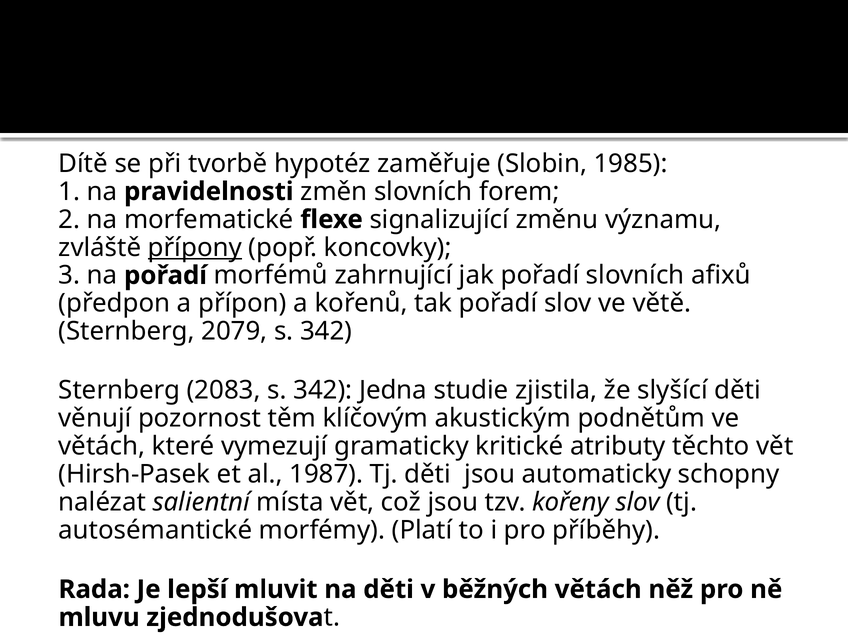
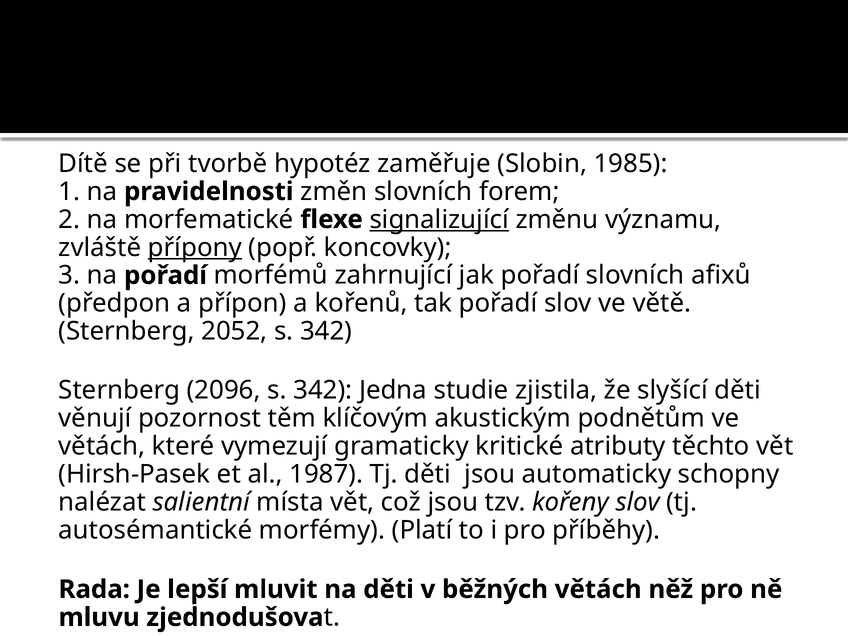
signalizující underline: none -> present
2079: 2079 -> 2052
2083: 2083 -> 2096
